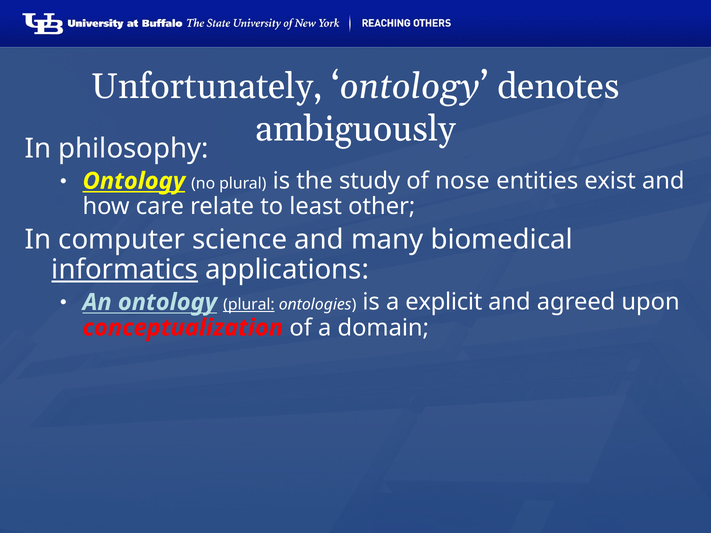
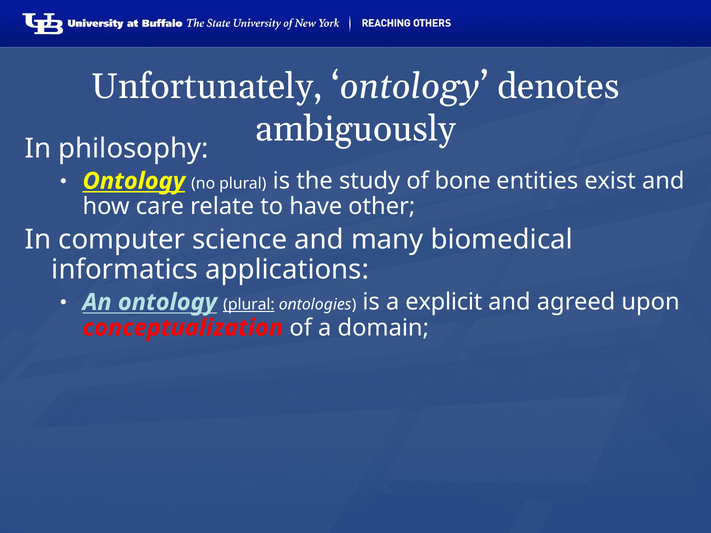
nose: nose -> bone
least: least -> have
informatics underline: present -> none
